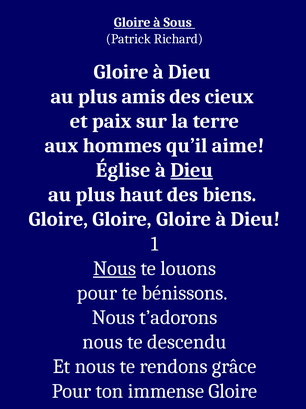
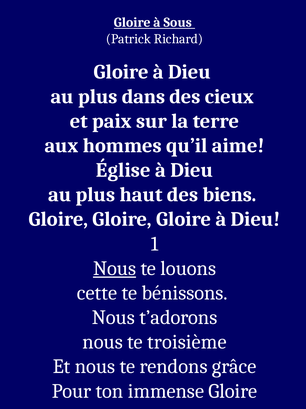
amis: amis -> dans
Dieu at (192, 170) underline: present -> none
pour at (97, 292): pour -> cette
descendu: descendu -> troisième
